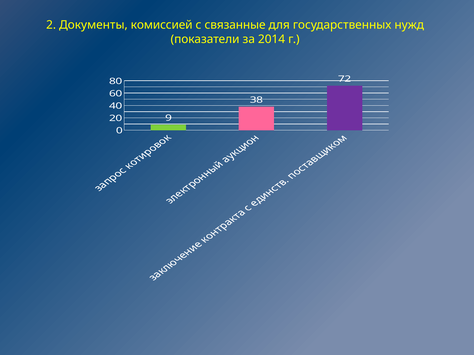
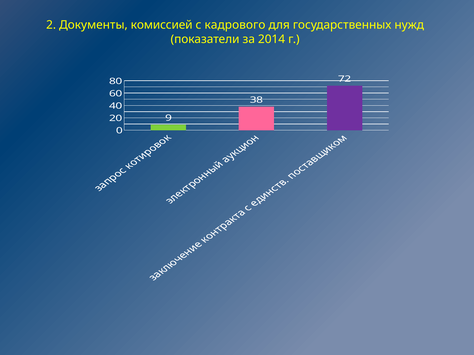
связанные: связанные -> кадрового
